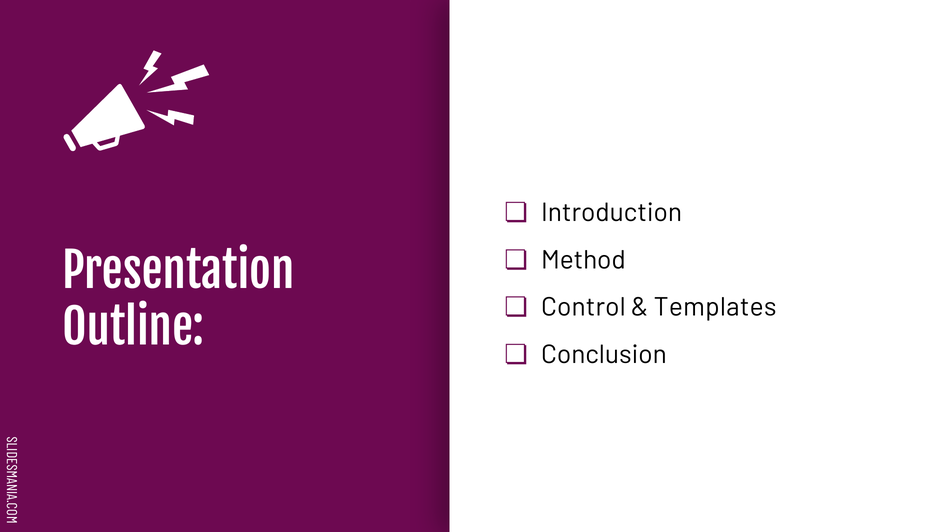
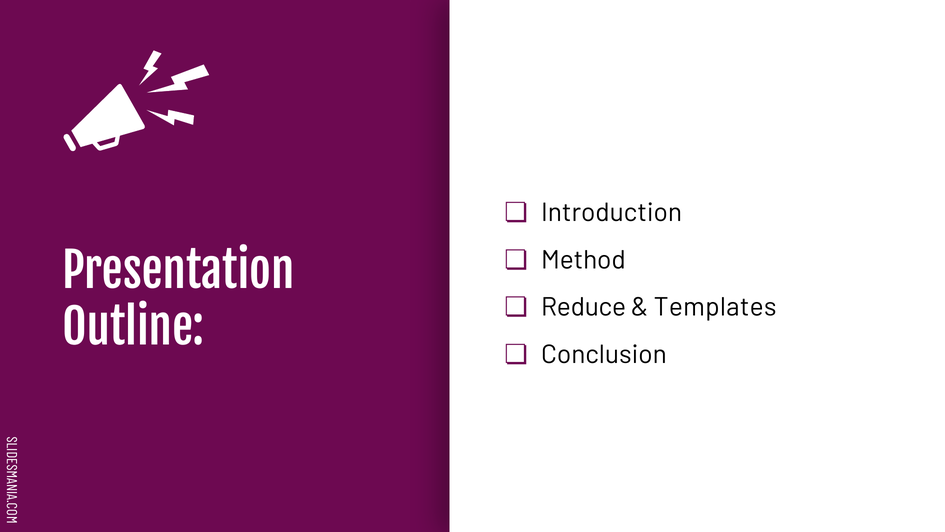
Control: Control -> Reduce
